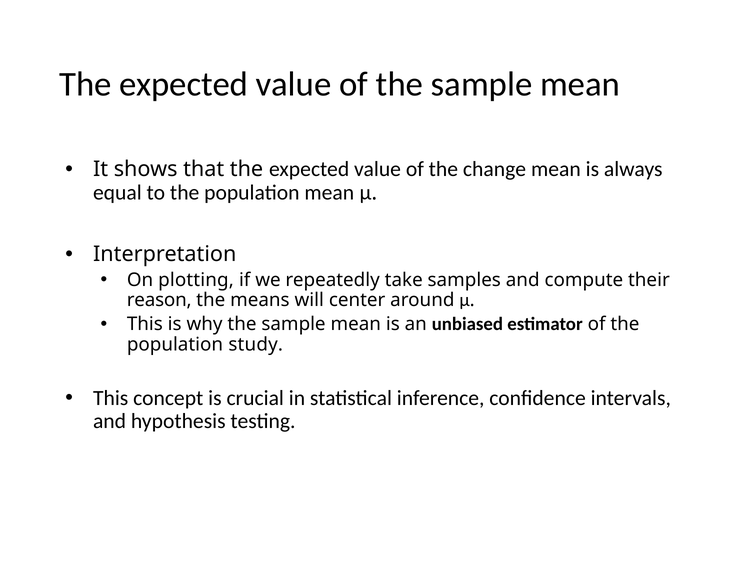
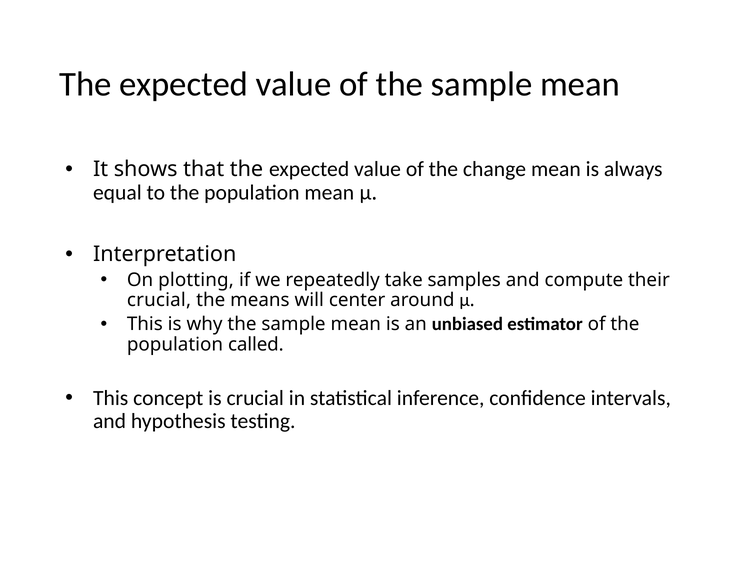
reason at (159, 300): reason -> crucial
study: study -> called
